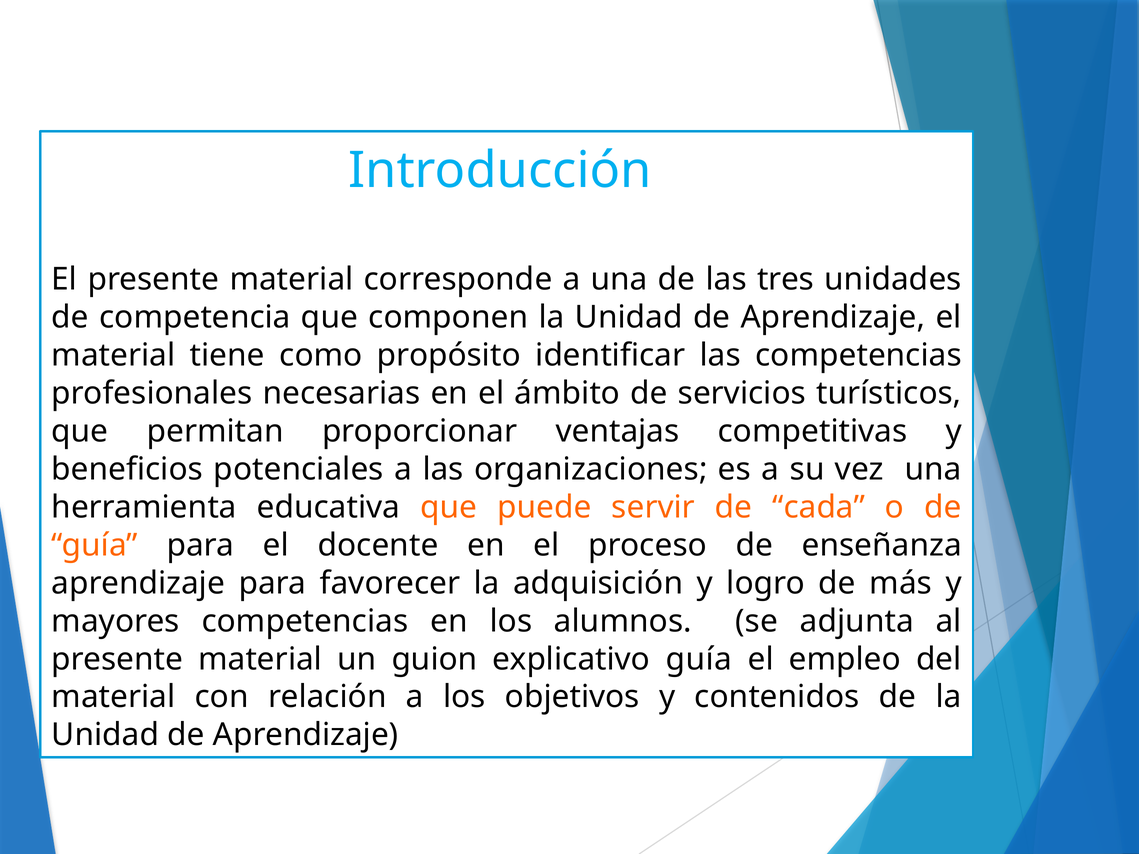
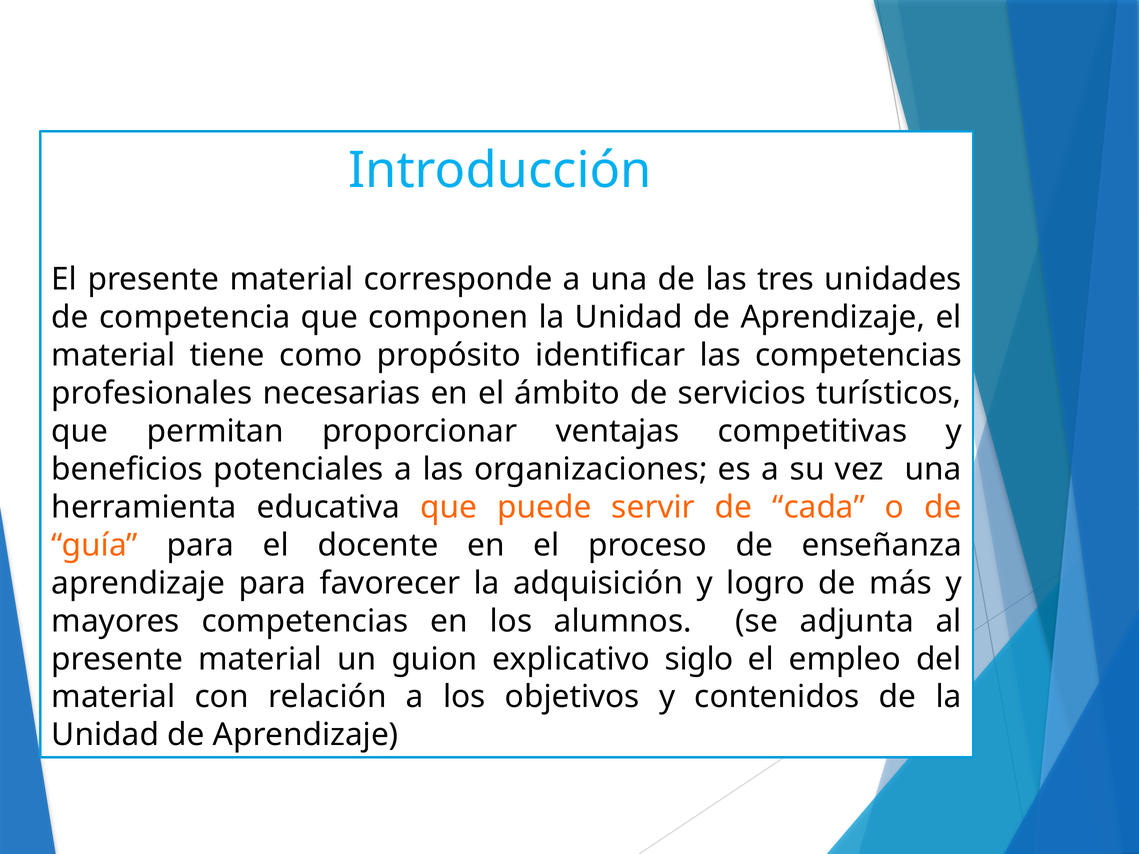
explicativo guía: guía -> siglo
